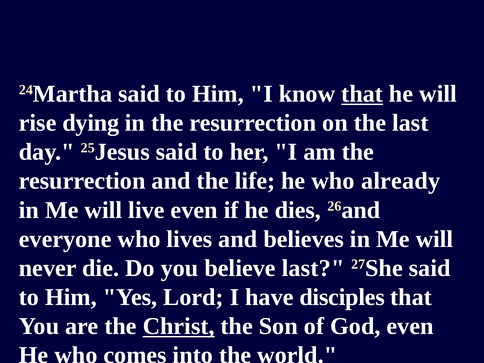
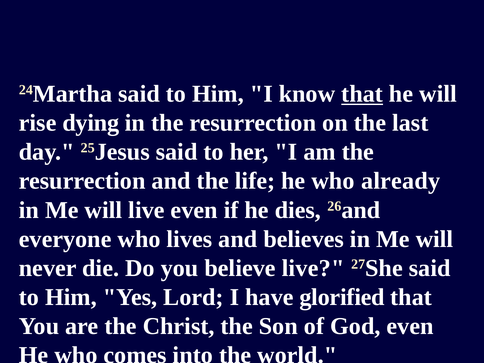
believe last: last -> live
disciples: disciples -> glorified
Christ underline: present -> none
